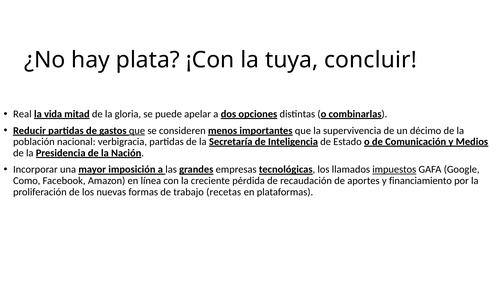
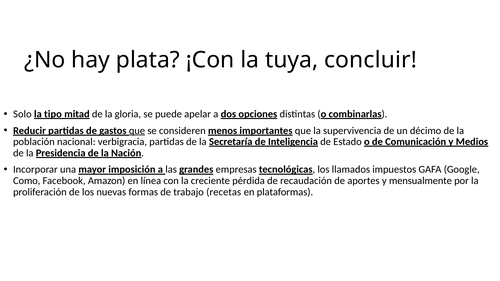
Real: Real -> Solo
vida: vida -> tipo
impuestos underline: present -> none
financiamiento: financiamiento -> mensualmente
